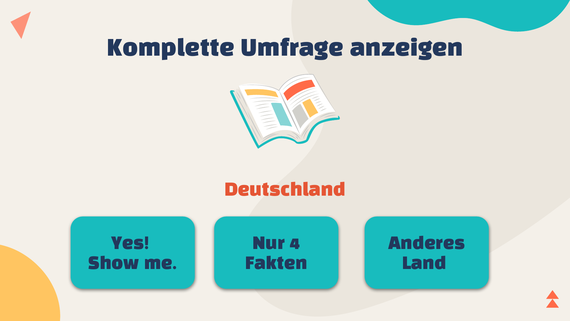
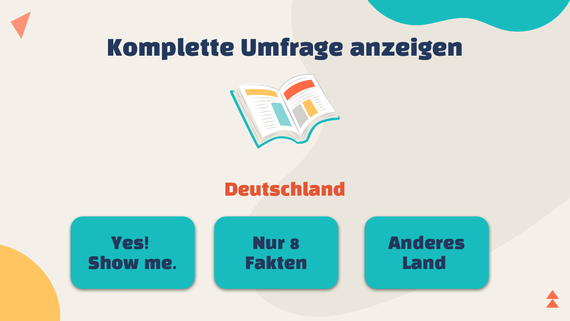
4: 4 -> 8
